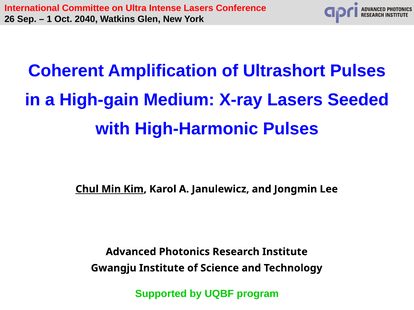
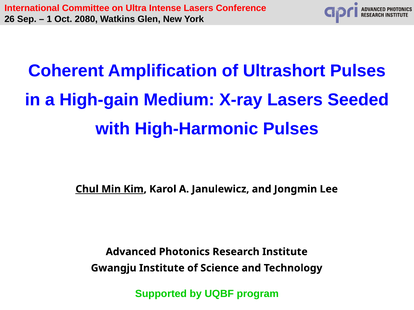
2040: 2040 -> 2080
